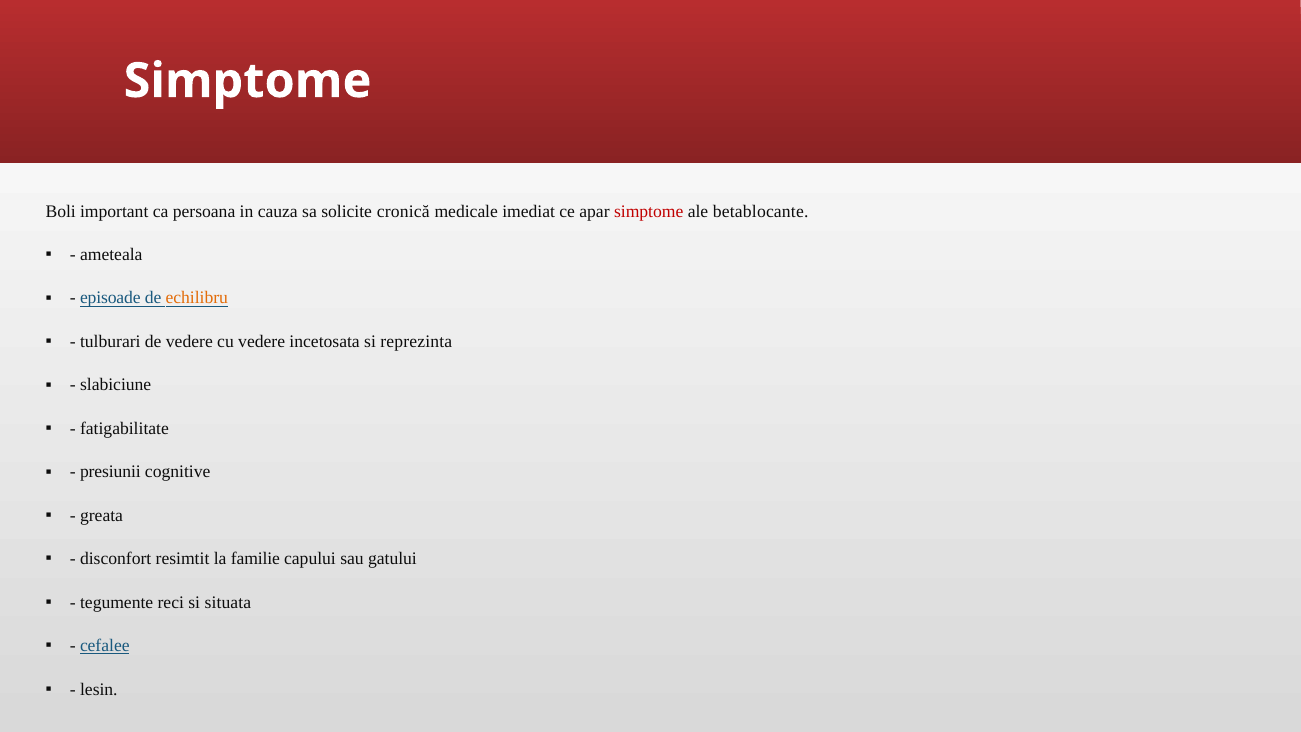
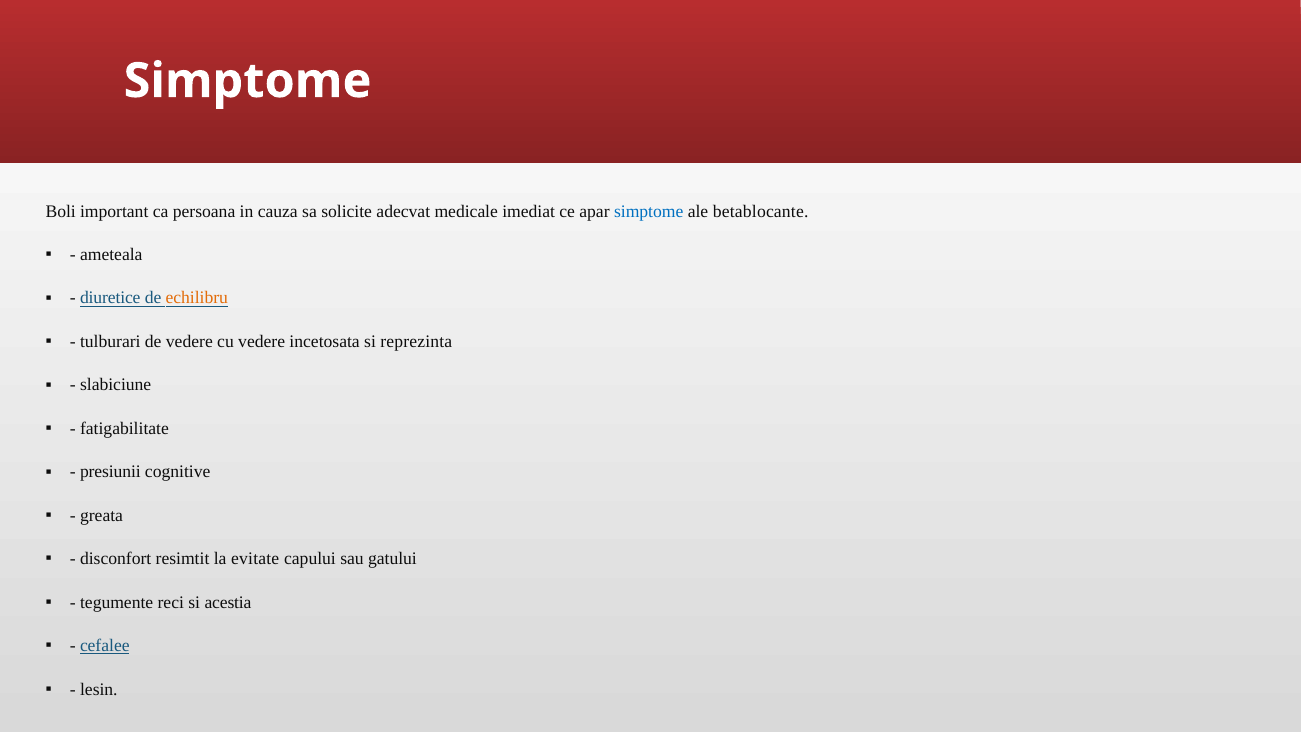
cronică: cronică -> adecvat
simptome at (649, 211) colour: red -> blue
episoade: episoade -> diuretice
familie: familie -> evitate
situata: situata -> acestia
